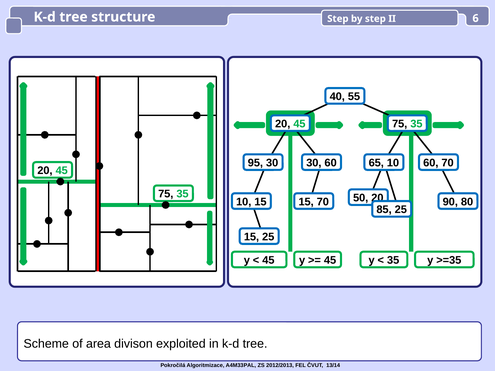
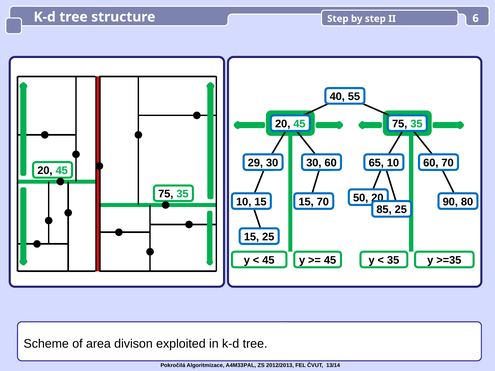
95: 95 -> 29
